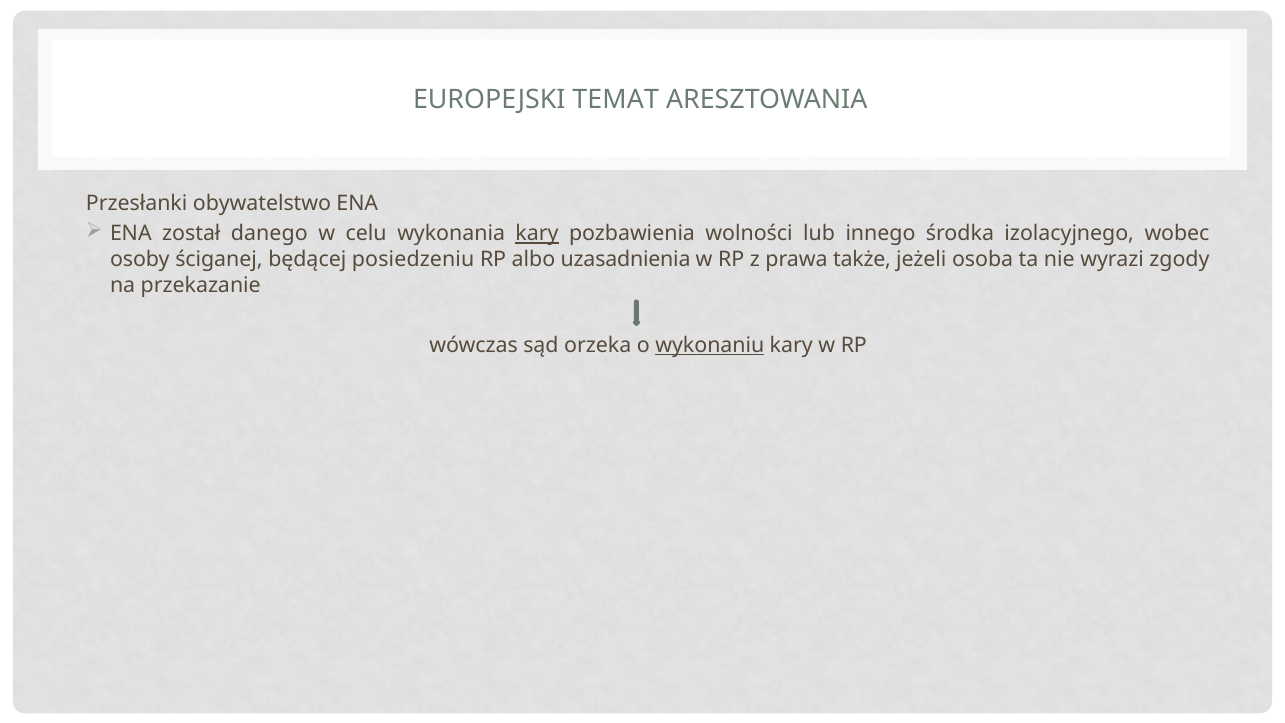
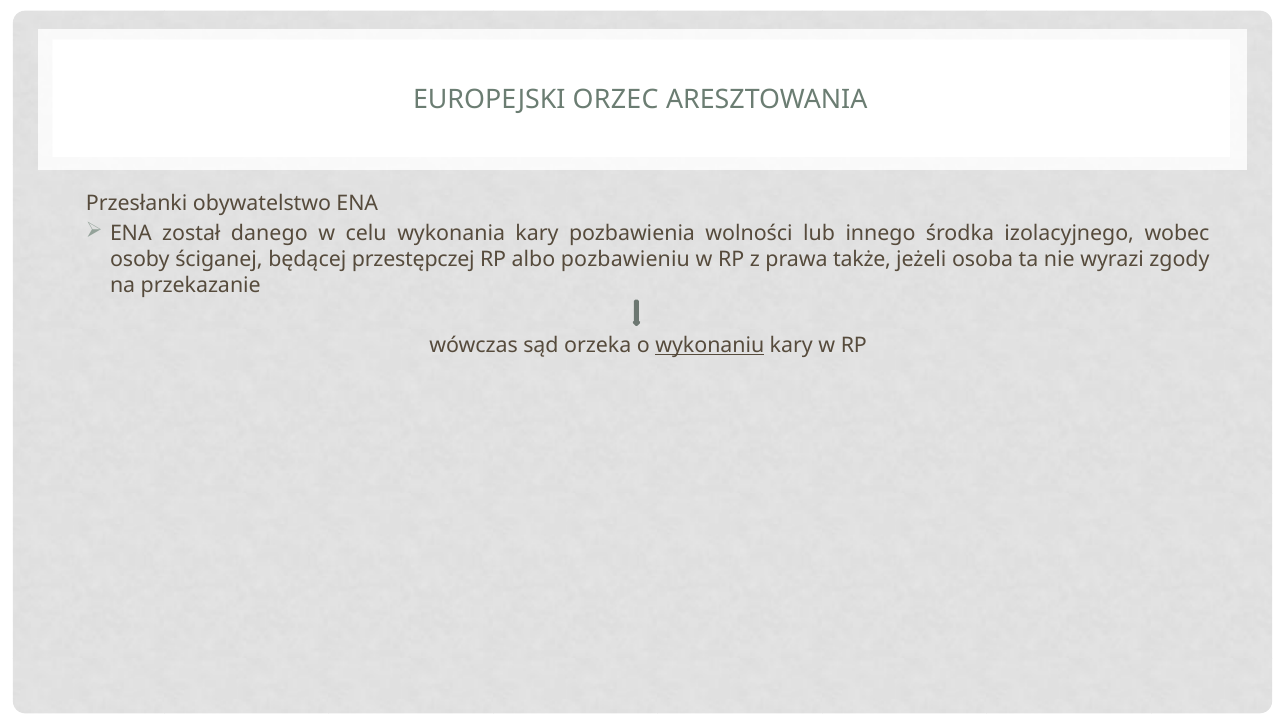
TEMAT: TEMAT -> ORZEC
kary at (537, 234) underline: present -> none
posiedzeniu: posiedzeniu -> przestępczej
uzasadnienia: uzasadnienia -> pozbawieniu
